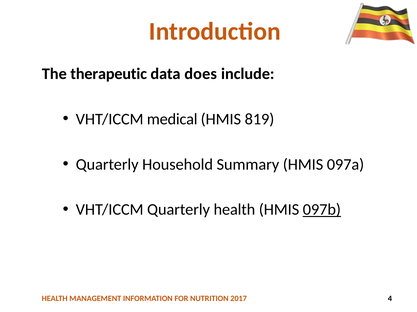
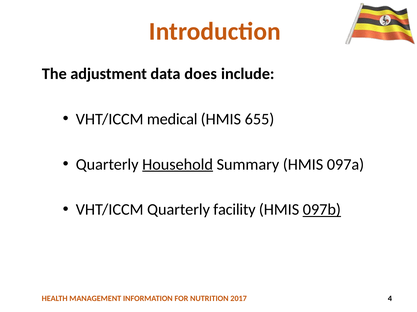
therapeutic: therapeutic -> adjustment
819: 819 -> 655
Household underline: none -> present
Quarterly health: health -> facility
